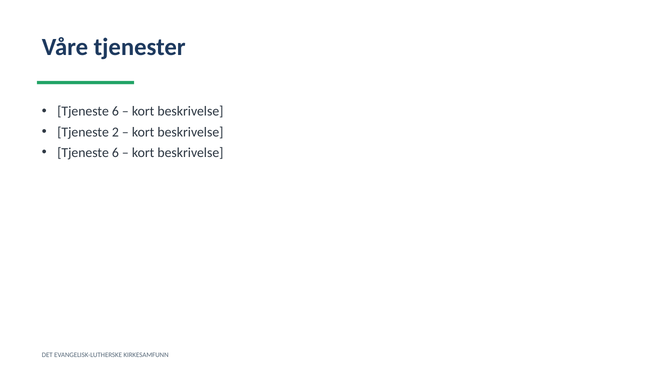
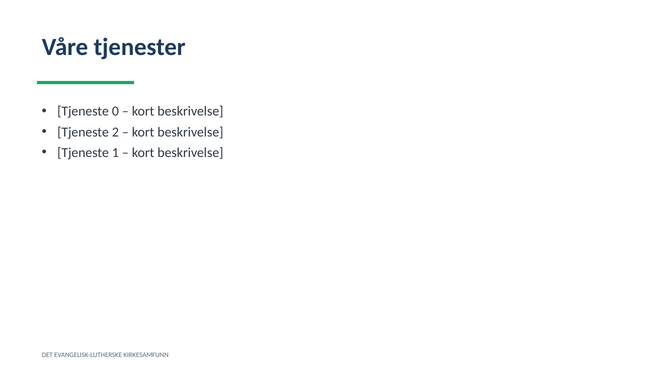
6 at (115, 111): 6 -> 0
6 at (115, 153): 6 -> 1
